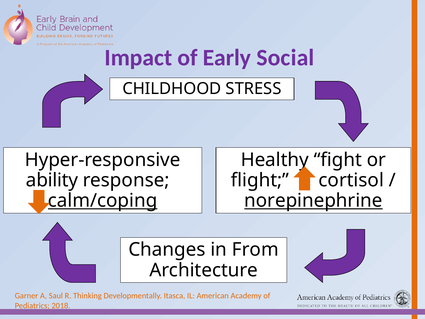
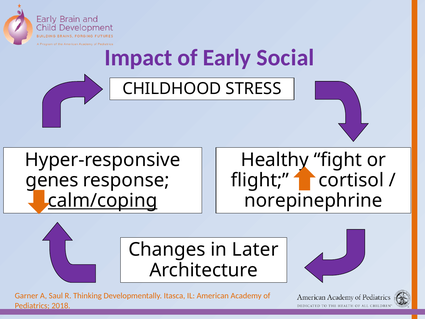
ability: ability -> genes
norepinephrine underline: present -> none
From: From -> Later
